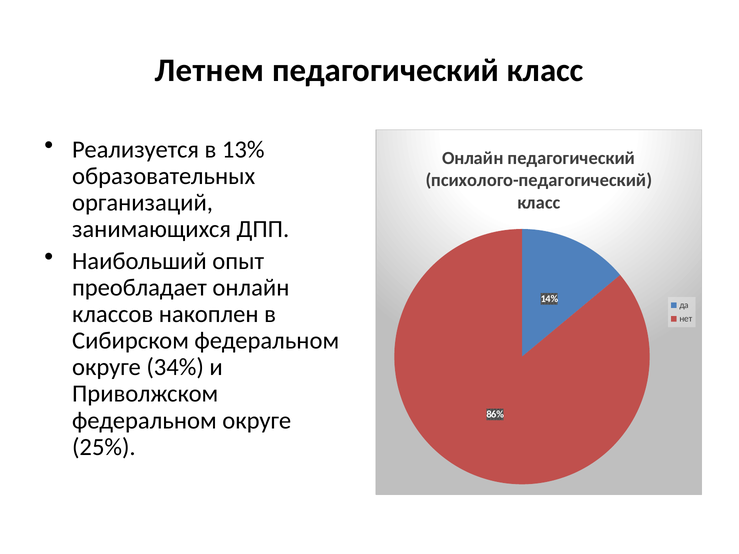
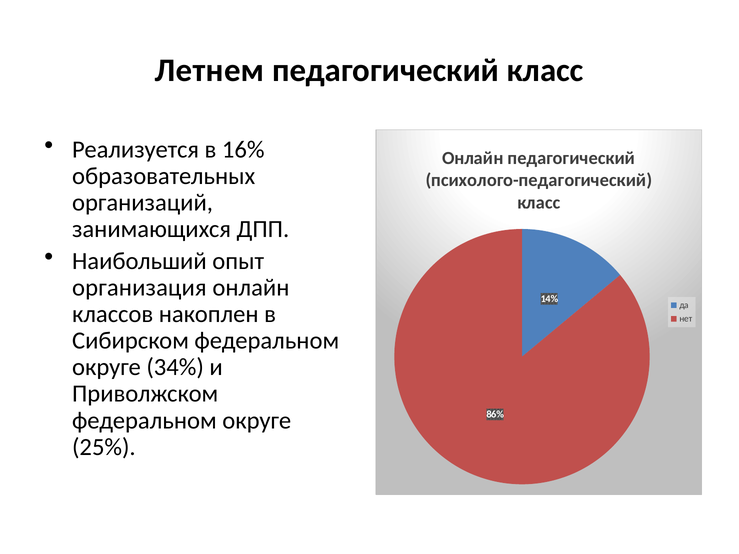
13%: 13% -> 16%
преобладает: преобладает -> организация
